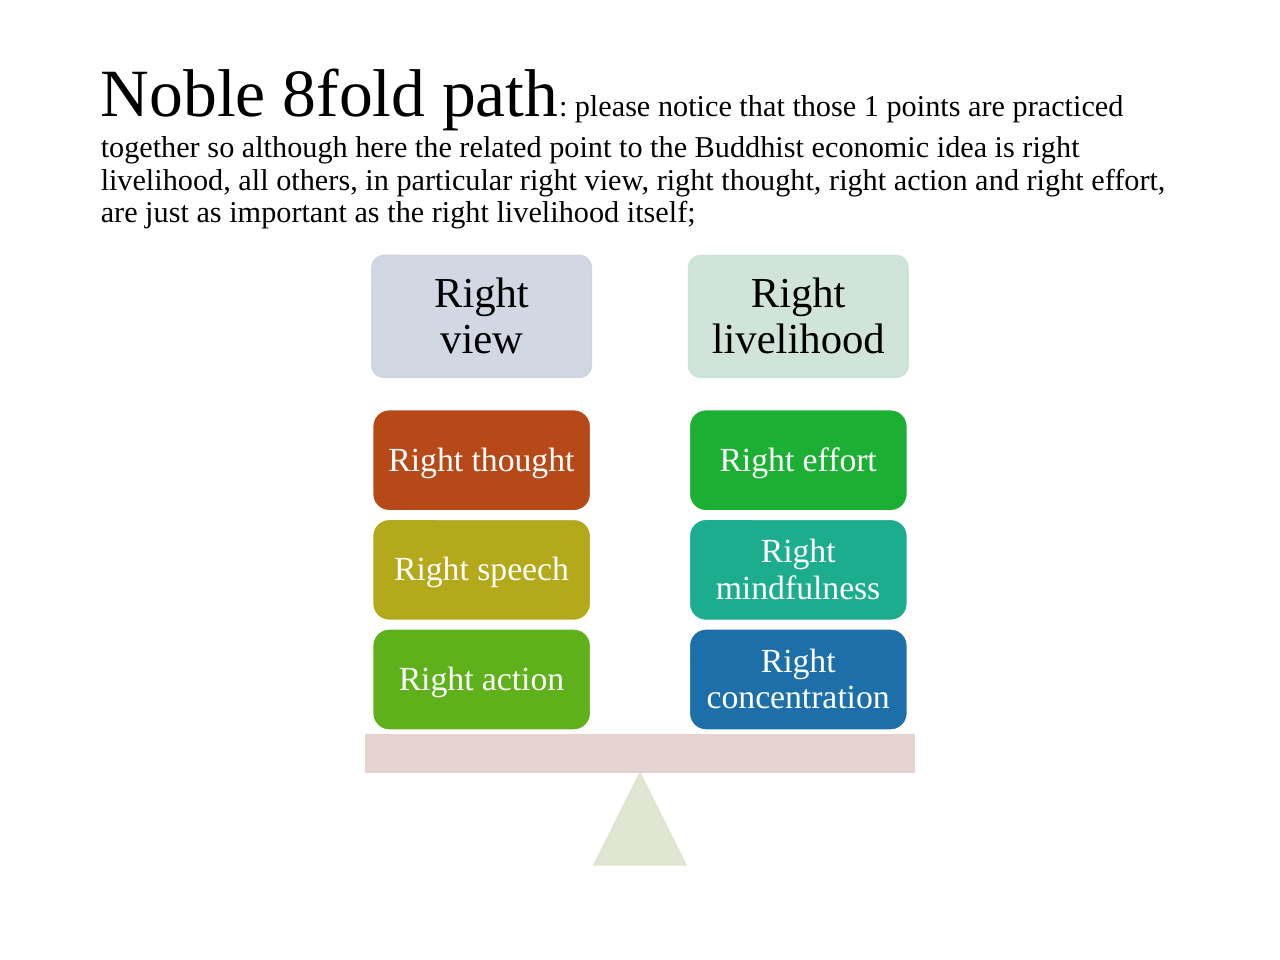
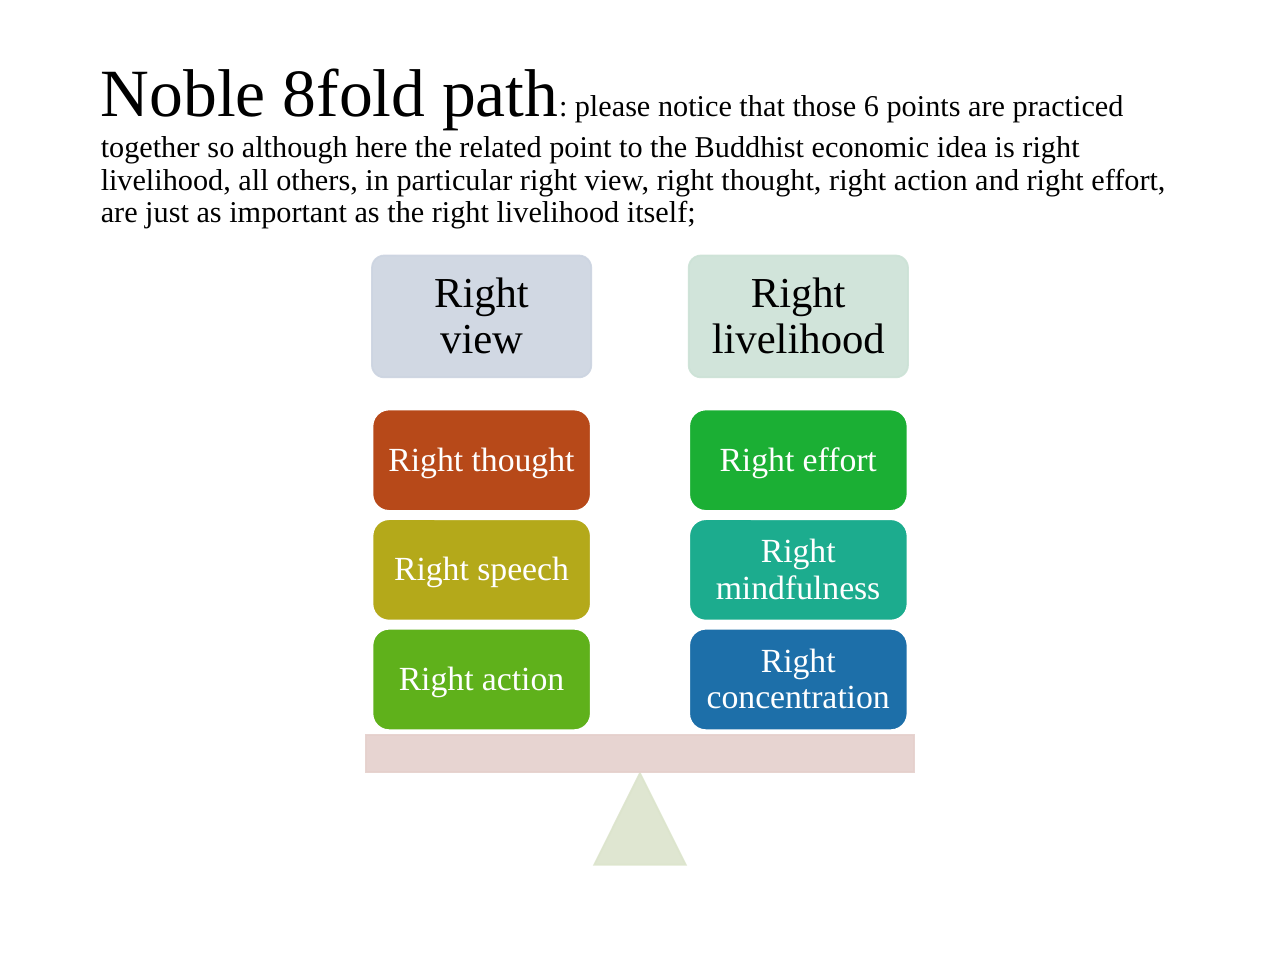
1: 1 -> 6
